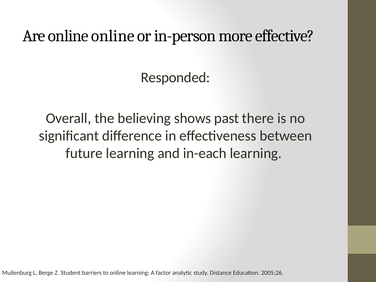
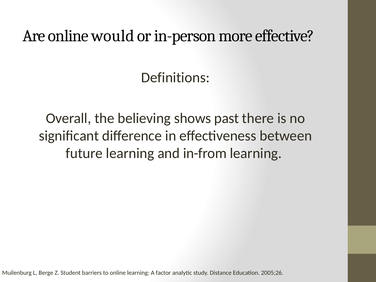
online online: online -> would
Responded: Responded -> Definitions
in-each: in-each -> in-from
